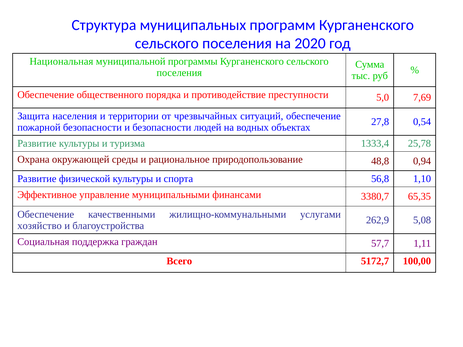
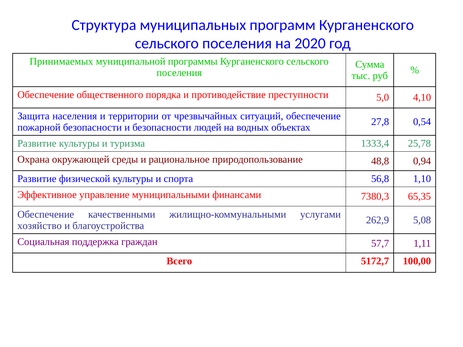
Национальная: Национальная -> Принимаемых
7,69: 7,69 -> 4,10
3380,7: 3380,7 -> 7380,3
